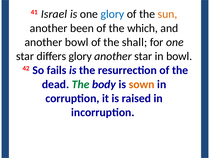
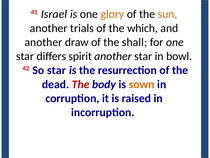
glory at (112, 14) colour: blue -> orange
been: been -> trials
another bowl: bowl -> draw
differs glory: glory -> spirit
So fails: fails -> star
The at (81, 84) colour: green -> red
